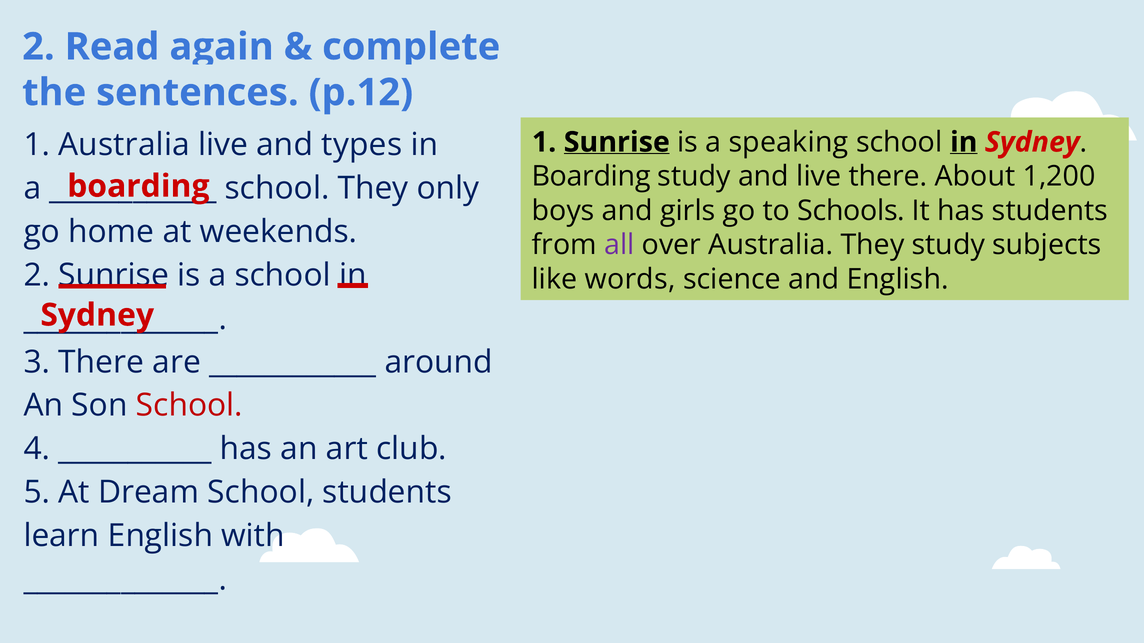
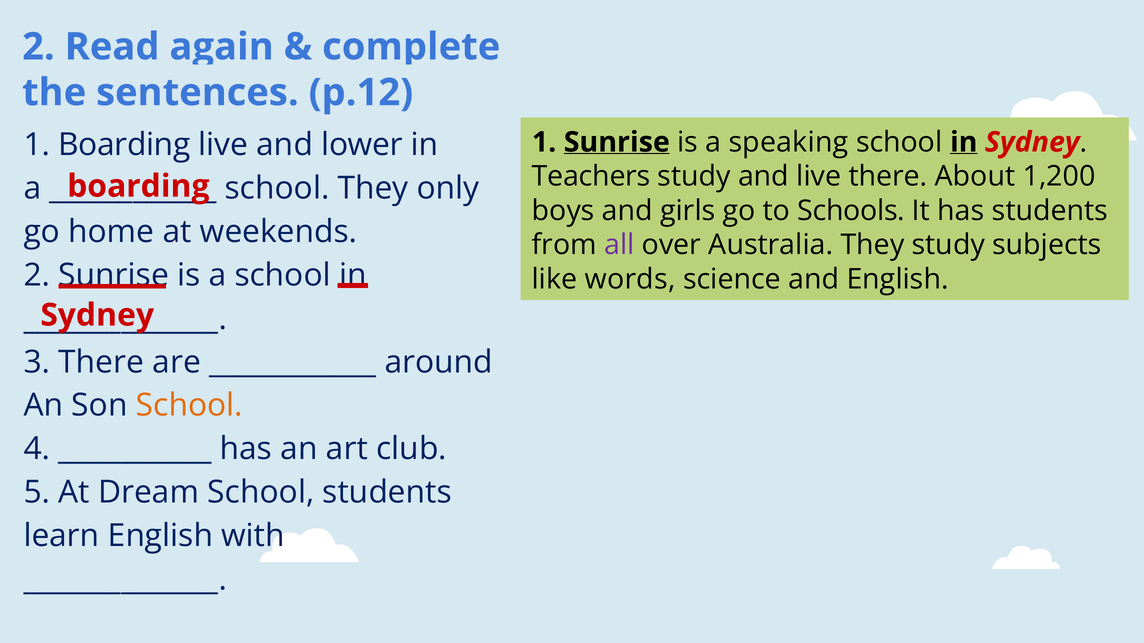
1 Australia: Australia -> Boarding
types: types -> lower
Boarding at (591, 177): Boarding -> Teachers
School at (189, 406) colour: red -> orange
